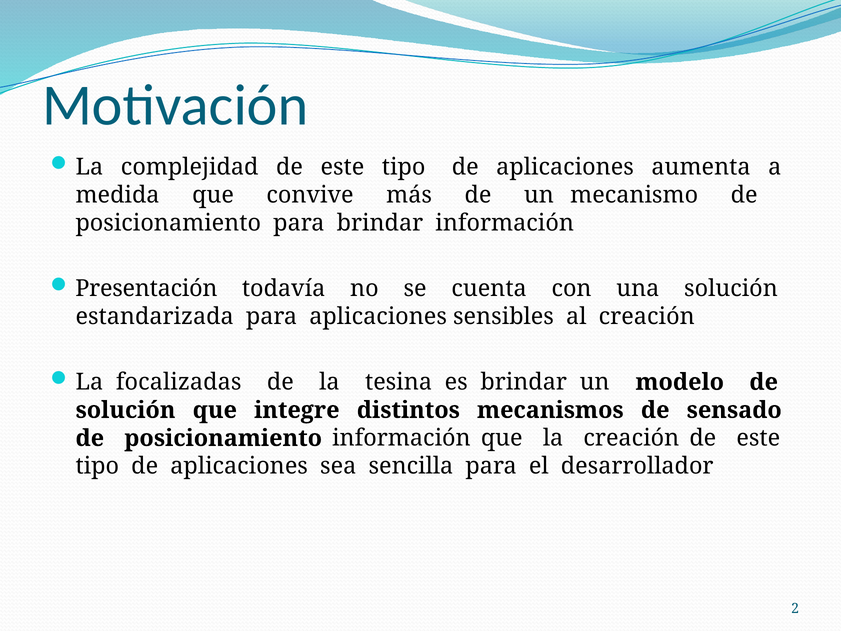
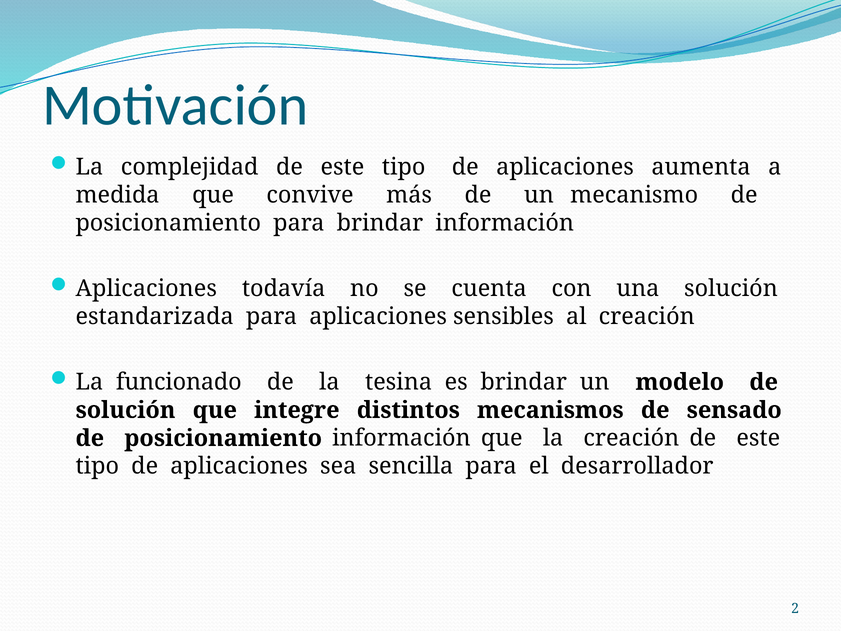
Presentación at (146, 288): Presentación -> Aplicaciones
focalizadas: focalizadas -> funcionado
